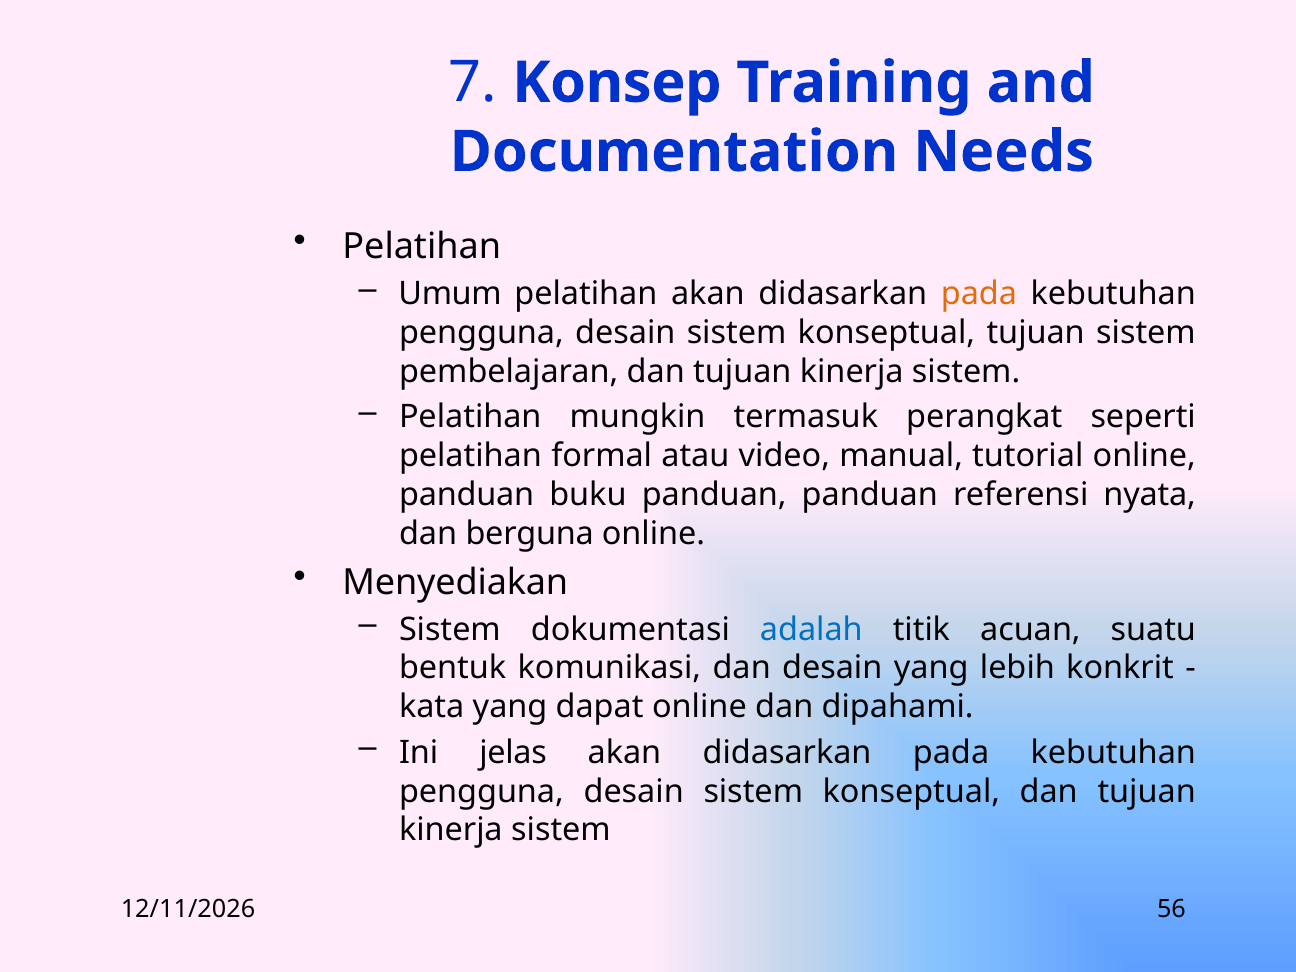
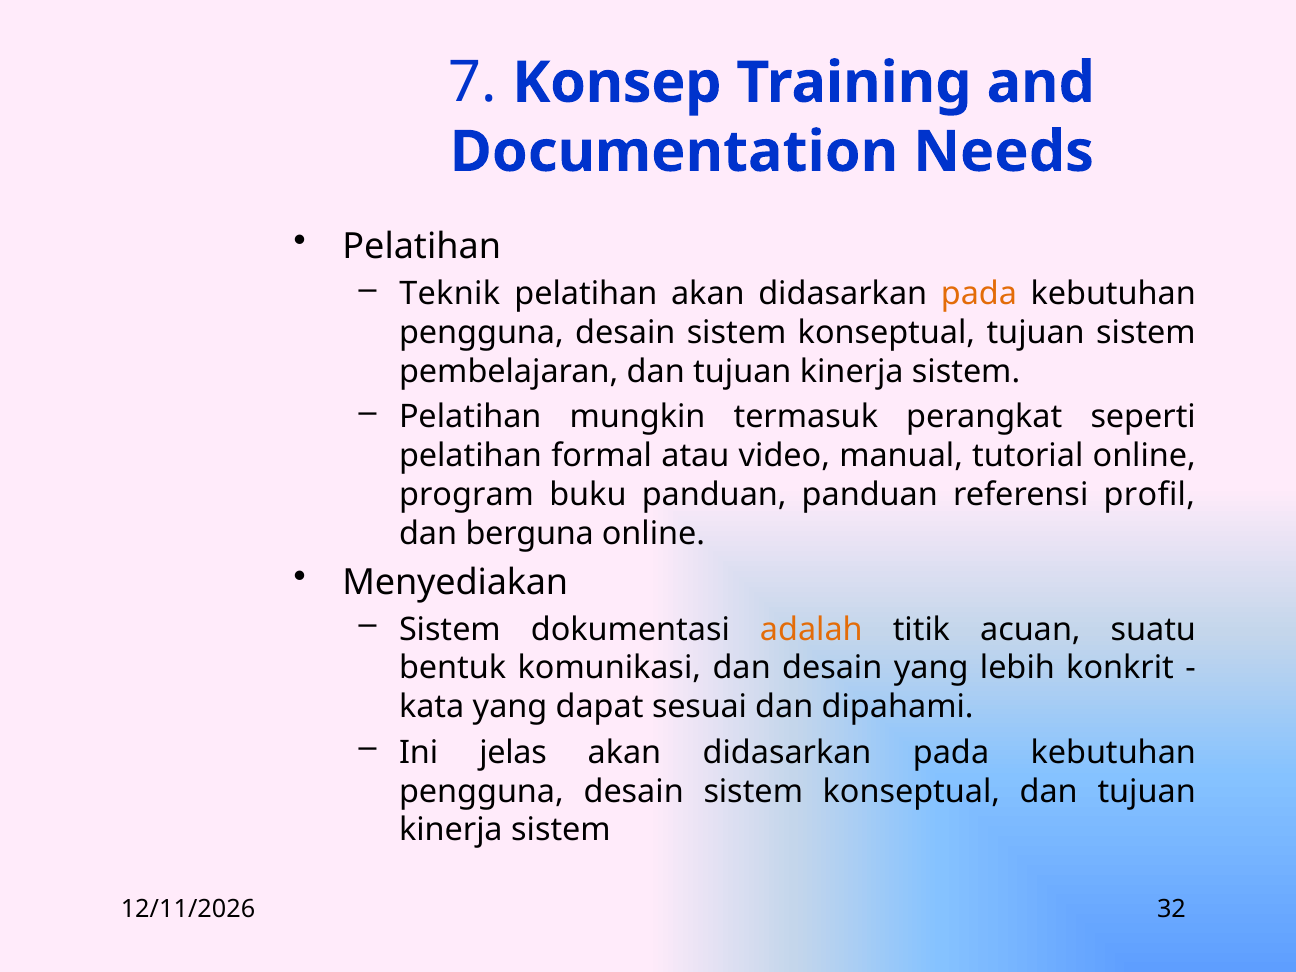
Umum: Umum -> Teknik
panduan at (467, 495): panduan -> program
nyata: nyata -> profil
adalah colour: blue -> orange
dapat online: online -> sesuai
56: 56 -> 32
